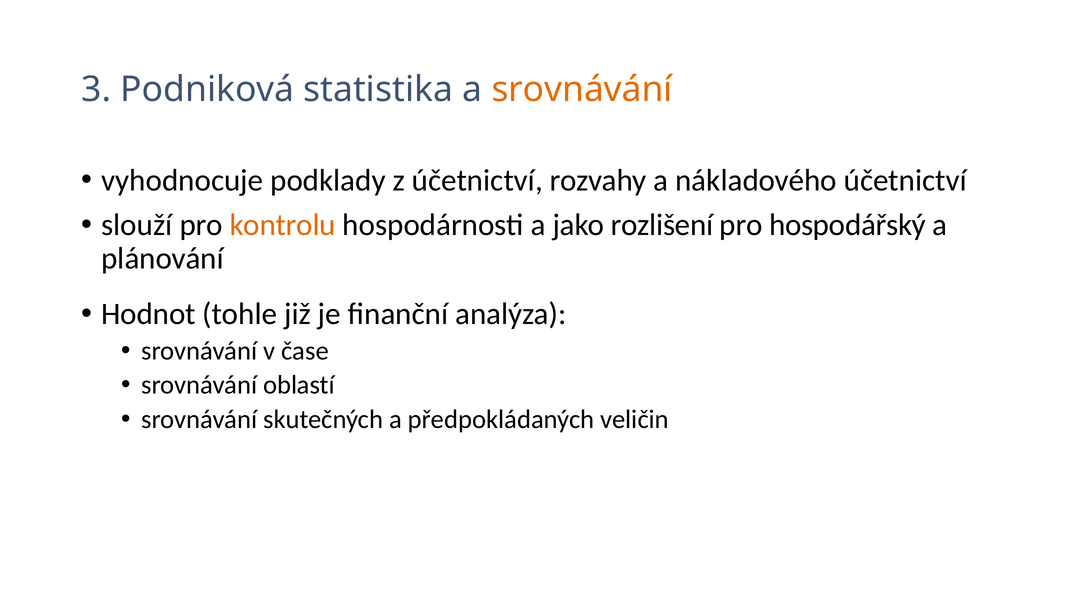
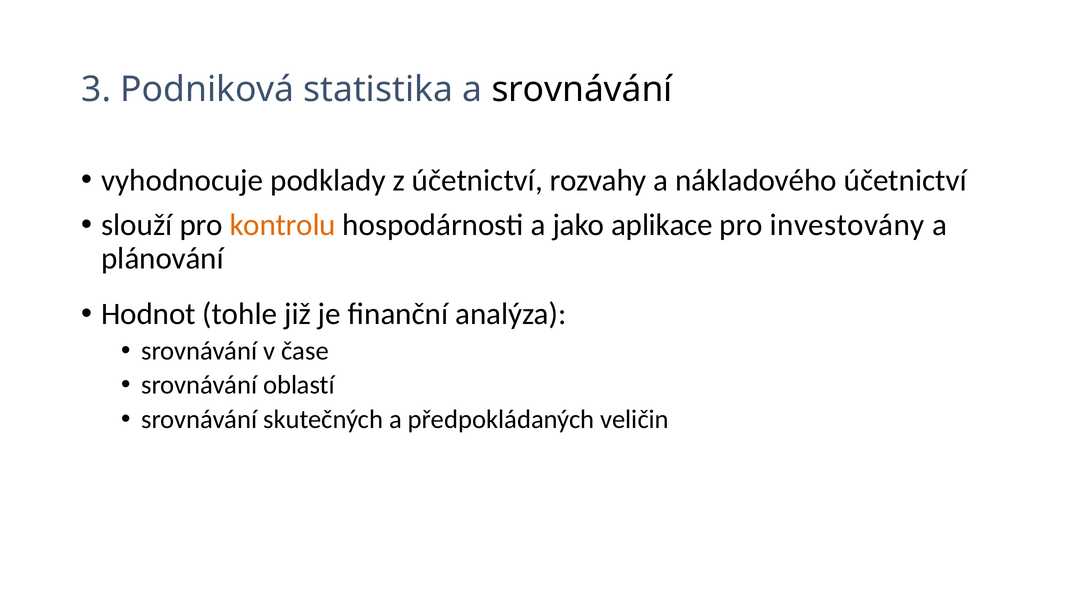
srovnávání at (582, 90) colour: orange -> black
rozlišení: rozlišení -> aplikace
hospodářský: hospodářský -> investovány
